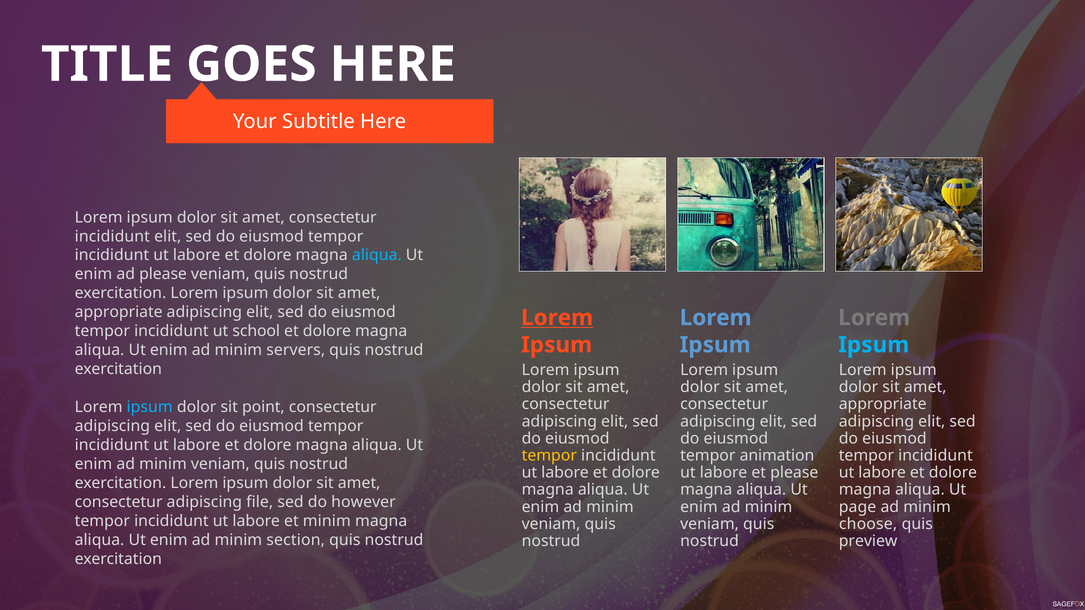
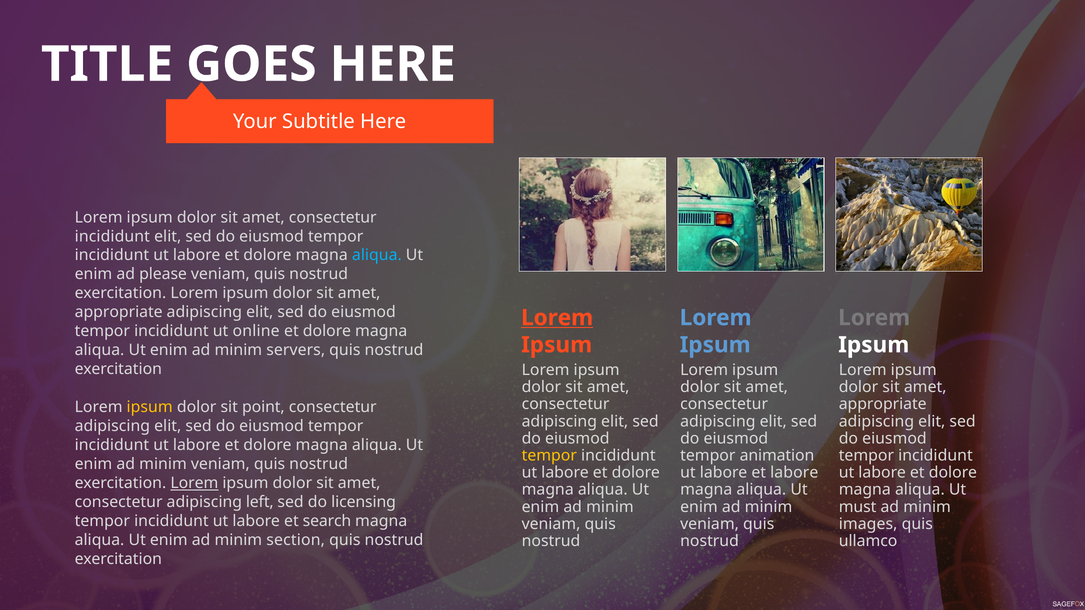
school: school -> online
Ipsum at (874, 345) colour: light blue -> white
ipsum at (150, 407) colour: light blue -> yellow
et please: please -> labore
Lorem at (194, 483) underline: none -> present
file: file -> left
however: however -> licensing
page: page -> must
et minim: minim -> search
choose: choose -> images
preview: preview -> ullamco
